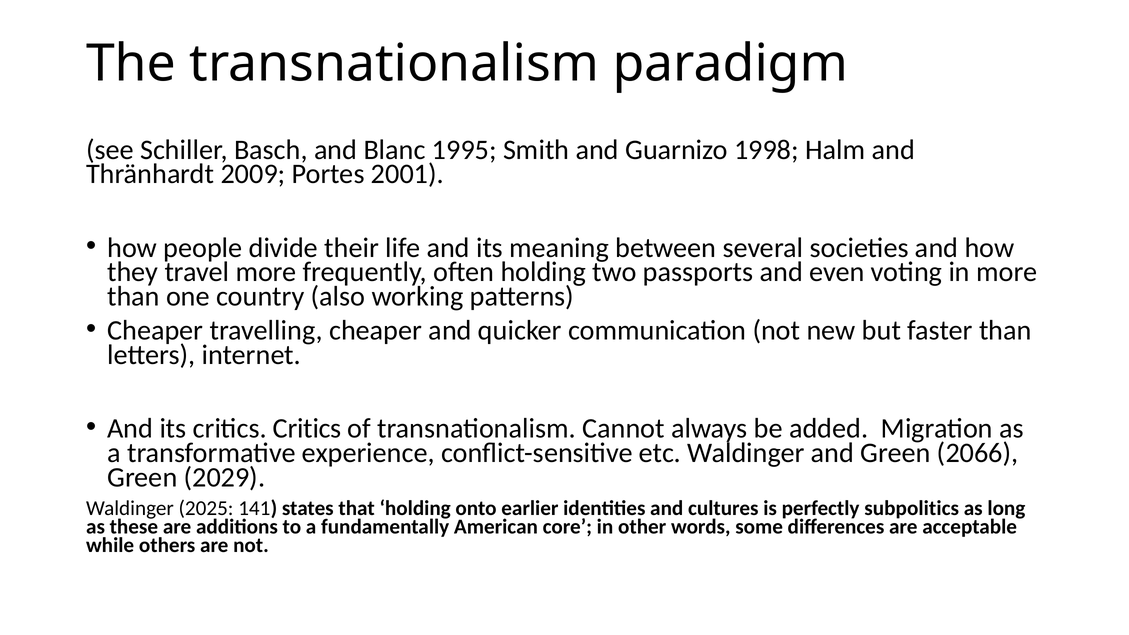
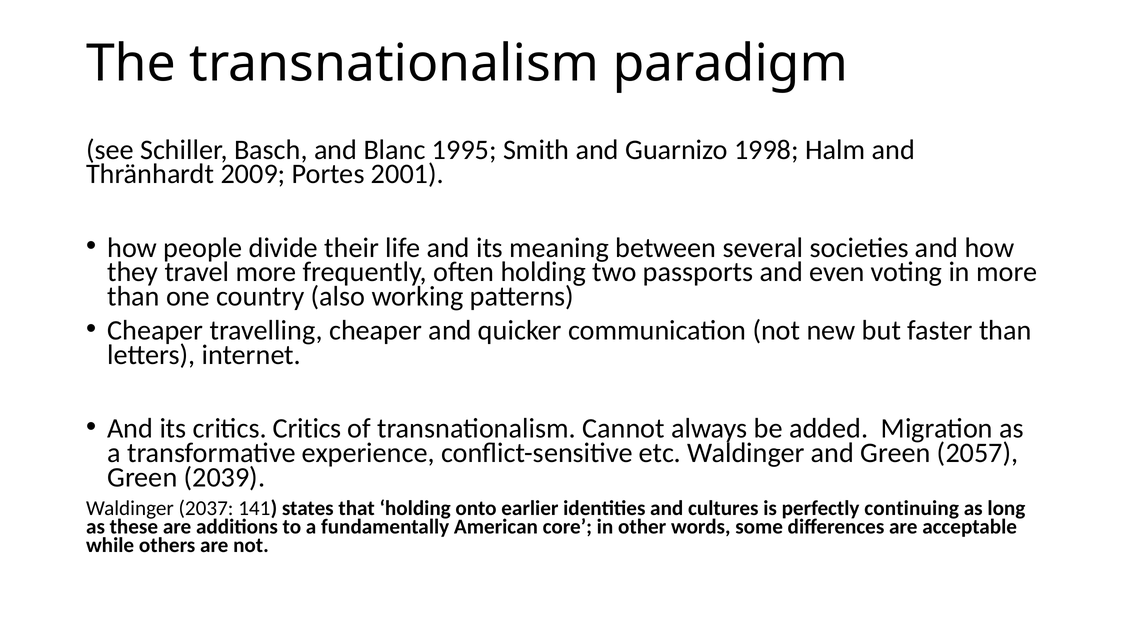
2066: 2066 -> 2057
2029: 2029 -> 2039
2025: 2025 -> 2037
subpolitics: subpolitics -> continuing
